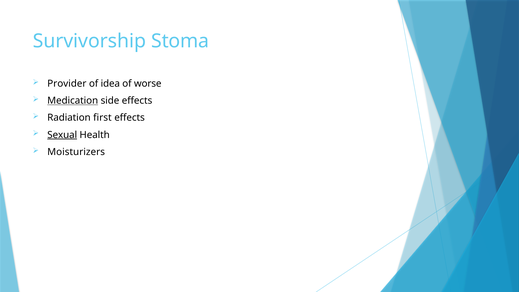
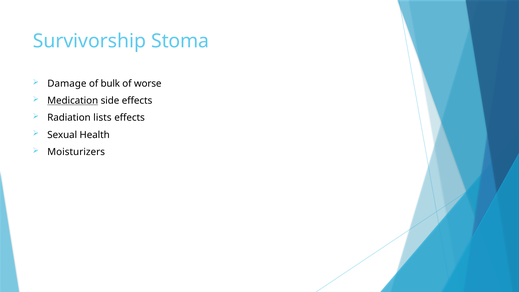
Provider: Provider -> Damage
idea: idea -> bulk
first: first -> lists
Sexual underline: present -> none
